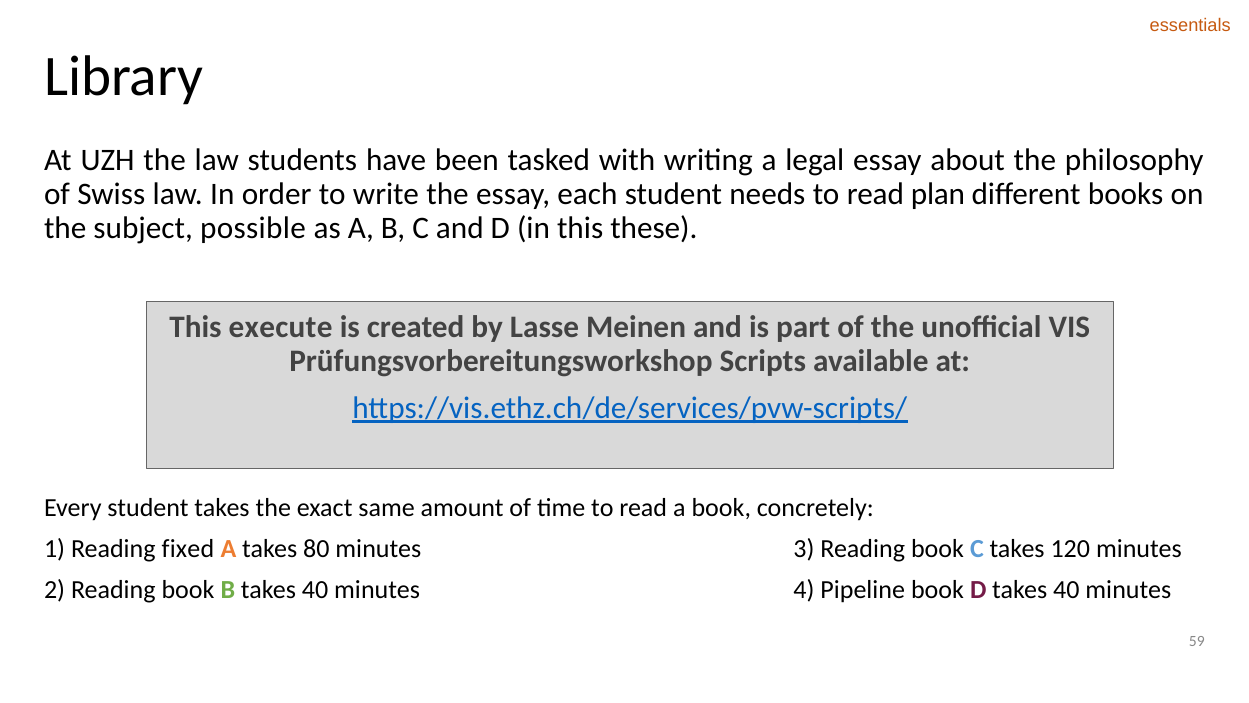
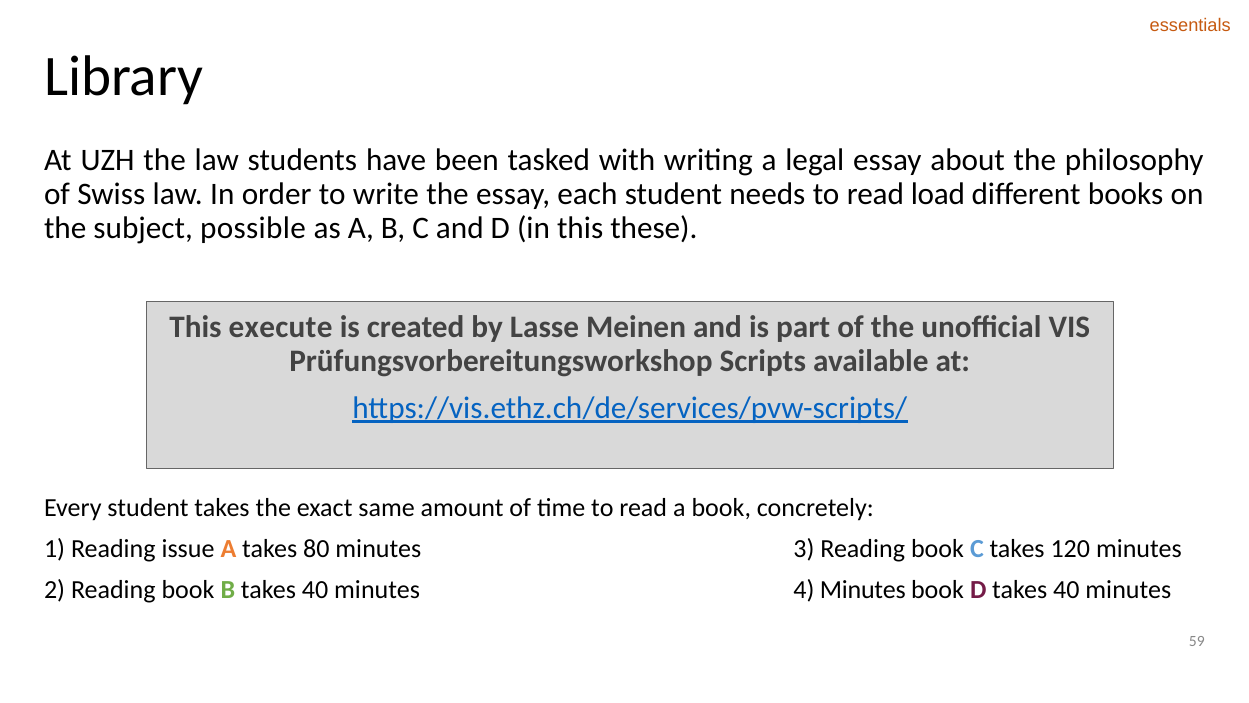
plan: plan -> load
fixed: fixed -> issue
4 Pipeline: Pipeline -> Minutes
